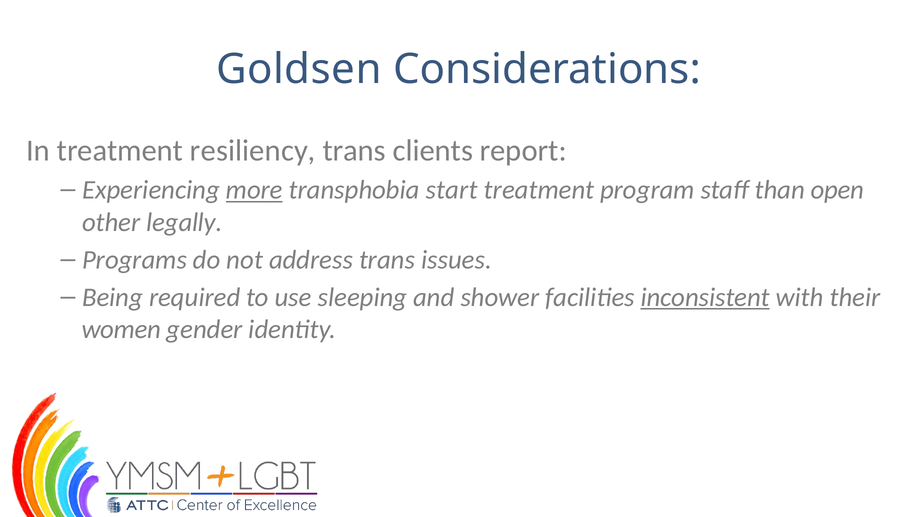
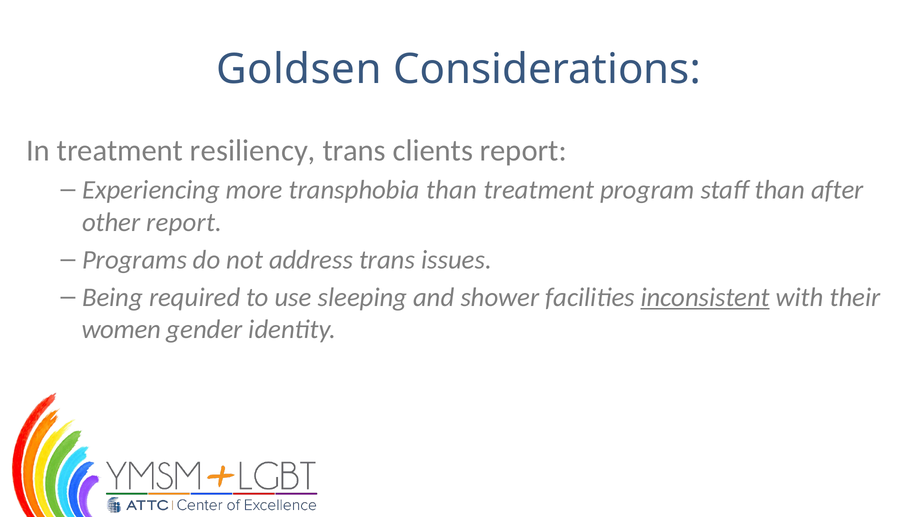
more underline: present -> none
transphobia start: start -> than
open: open -> after
other legally: legally -> report
